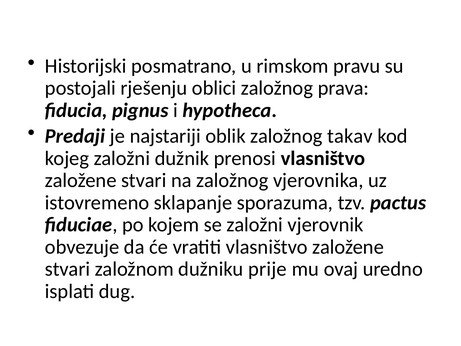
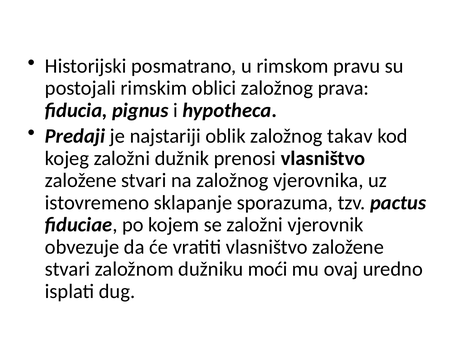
rješenju: rješenju -> rimskim
prije: prije -> moći
